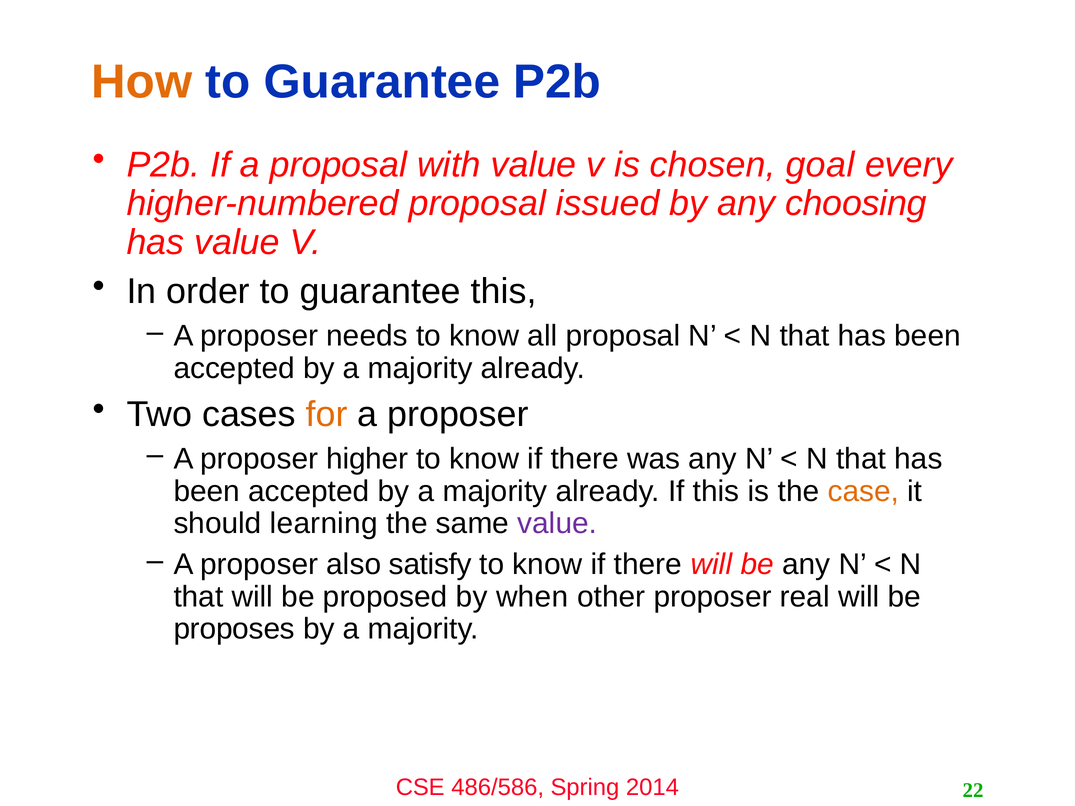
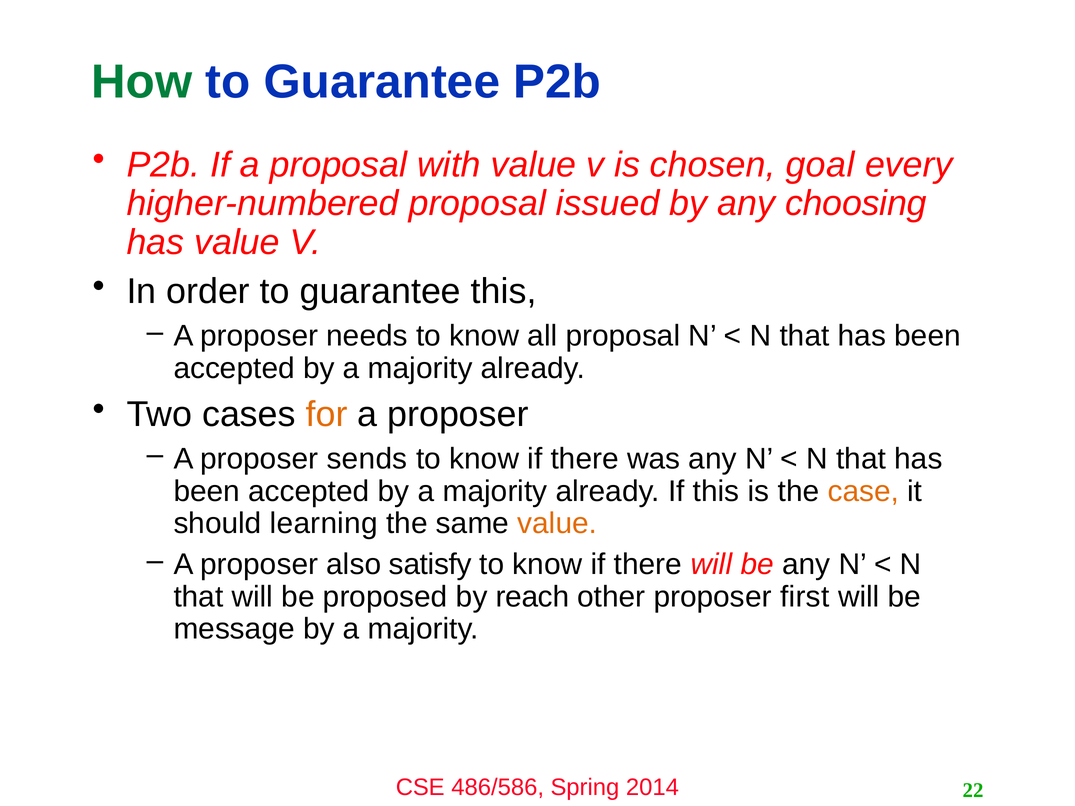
How colour: orange -> green
higher: higher -> sends
value at (557, 524) colour: purple -> orange
when: when -> reach
real: real -> first
proposes: proposes -> message
